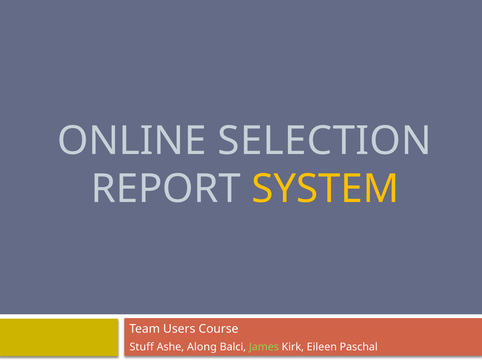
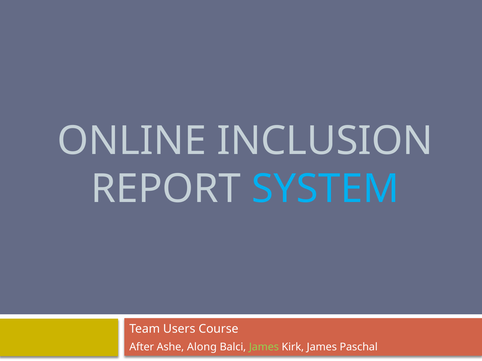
SELECTION: SELECTION -> INCLUSION
SYSTEM colour: yellow -> light blue
Stuff: Stuff -> After
Kirk Eileen: Eileen -> James
